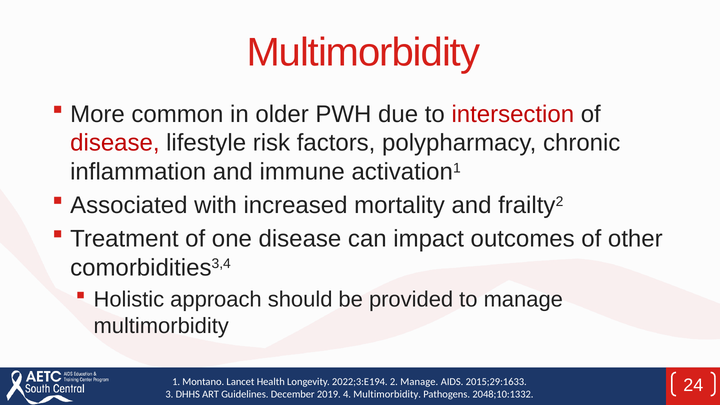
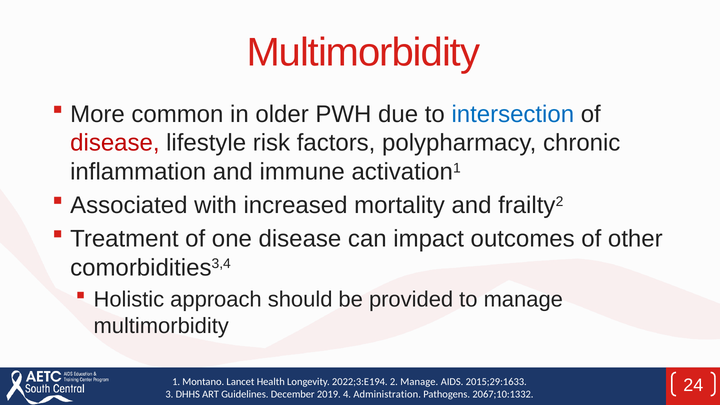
intersection colour: red -> blue
4 Multimorbidity: Multimorbidity -> Administration
2048;10:1332: 2048;10:1332 -> 2067;10:1332
